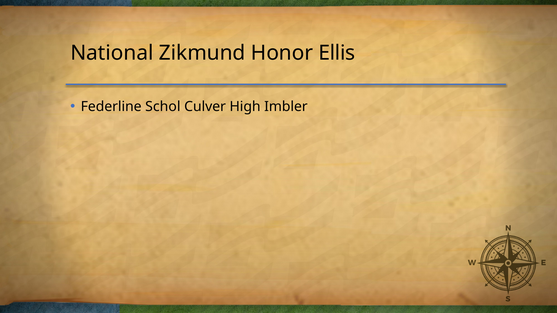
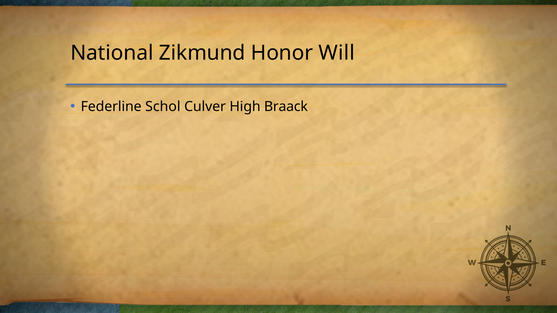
Ellis: Ellis -> Will
Imbler: Imbler -> Braack
